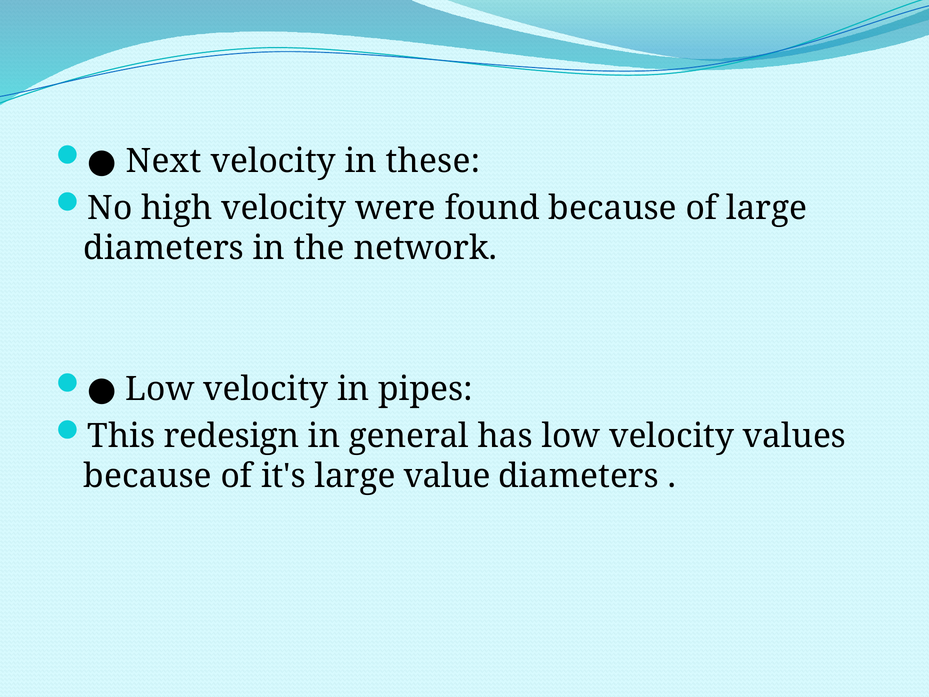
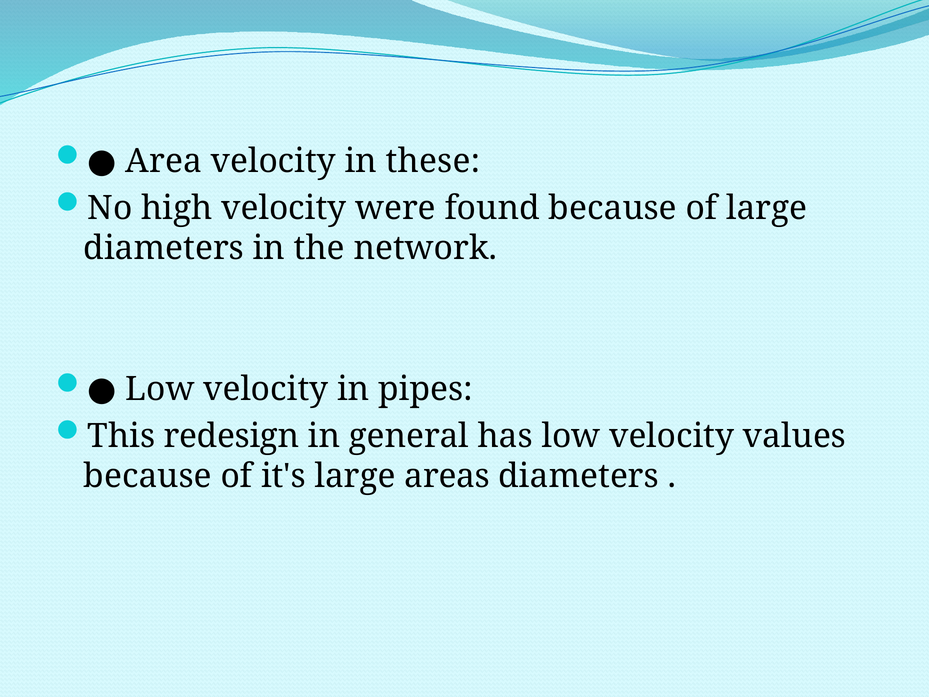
Next: Next -> Area
value: value -> areas
